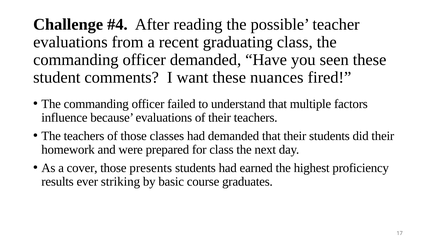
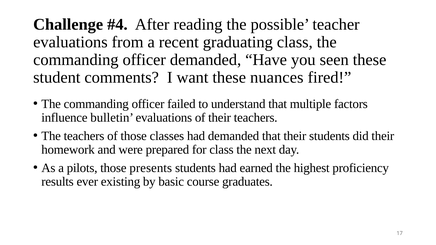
because: because -> bulletin
cover: cover -> pilots
striking: striking -> existing
